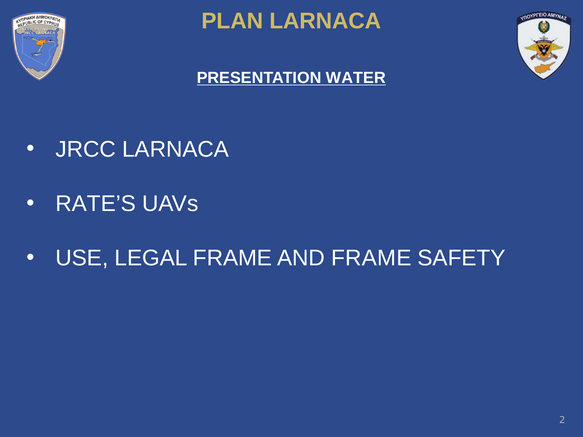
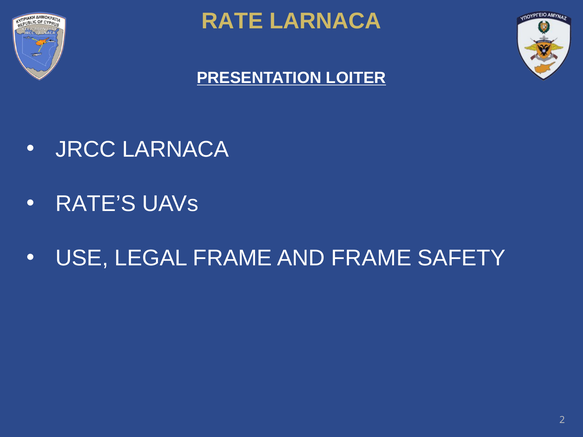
PLAN: PLAN -> RATE
WATER: WATER -> LOITER
